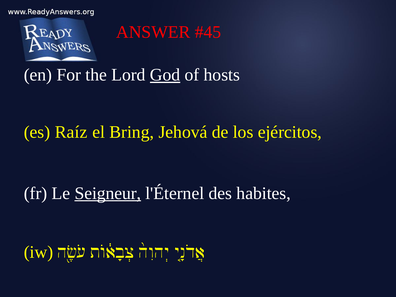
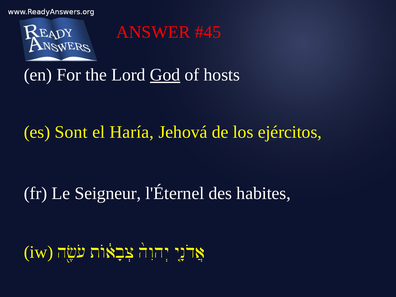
Raíz: Raíz -> Sont
Bring: Bring -> Haría
Seigneur underline: present -> none
